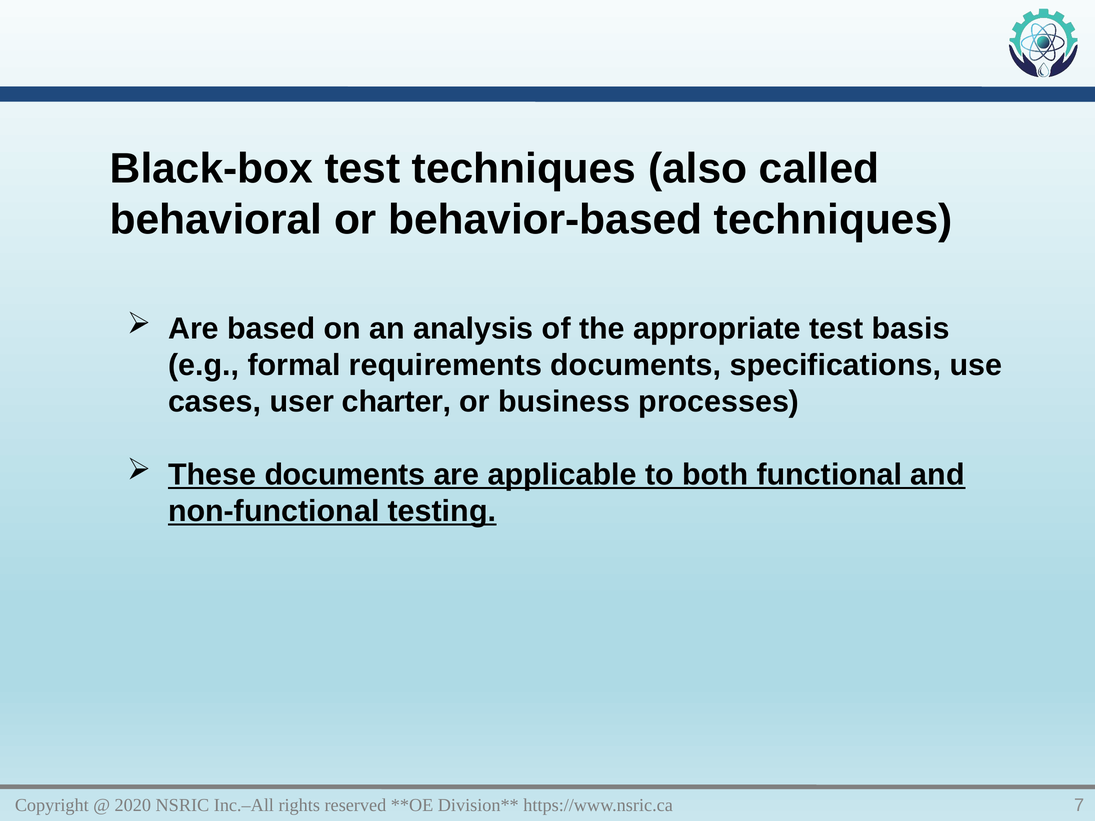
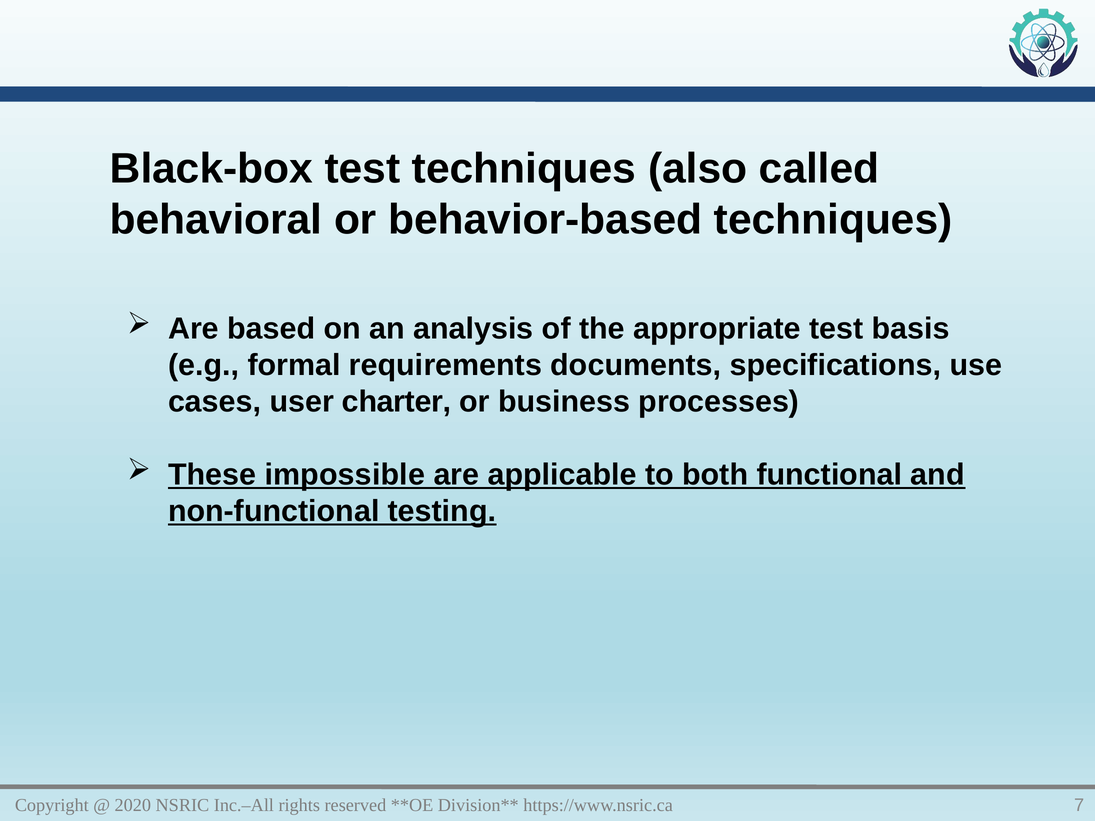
These documents: documents -> impossible
